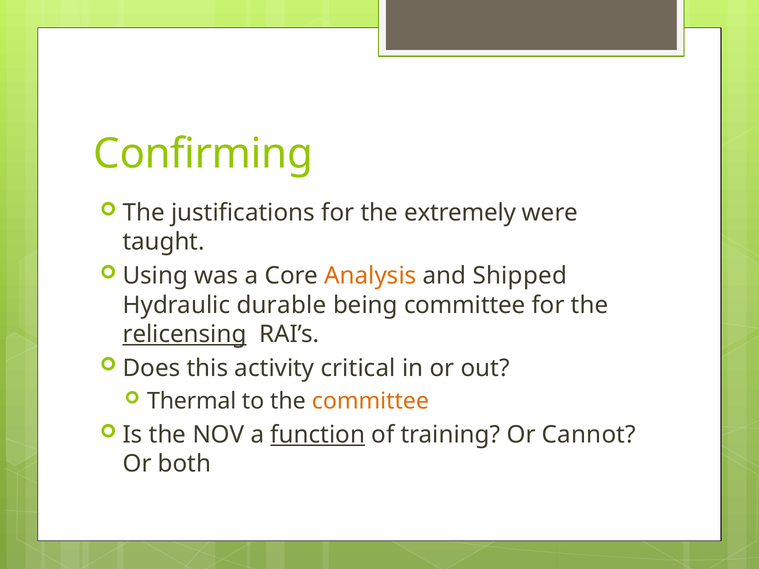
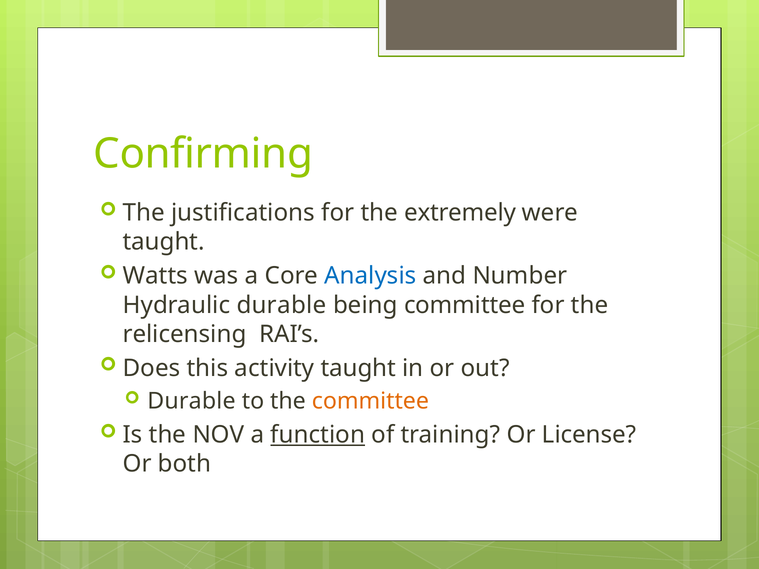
Using: Using -> Watts
Analysis colour: orange -> blue
Shipped: Shipped -> Number
relicensing underline: present -> none
activity critical: critical -> taught
Thermal at (192, 401): Thermal -> Durable
Cannot: Cannot -> License
